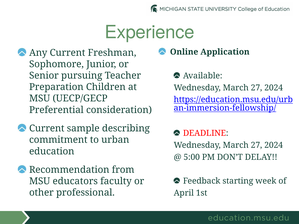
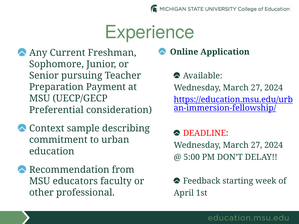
Children: Children -> Payment
Current at (47, 129): Current -> Context
